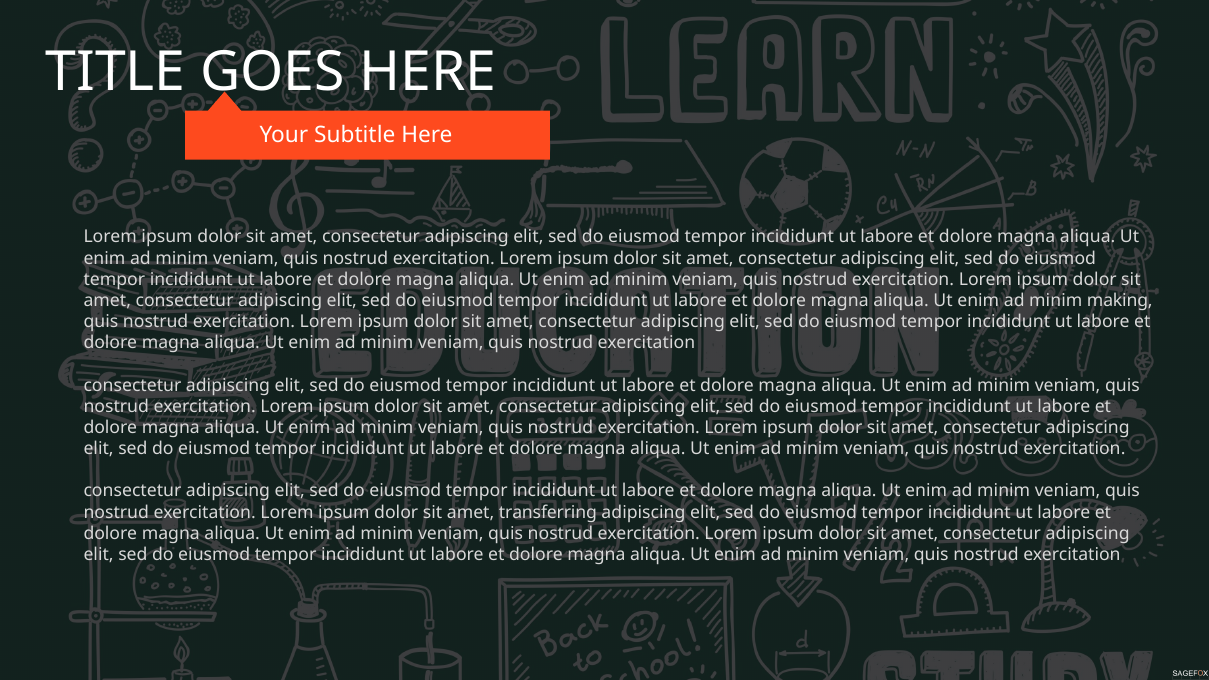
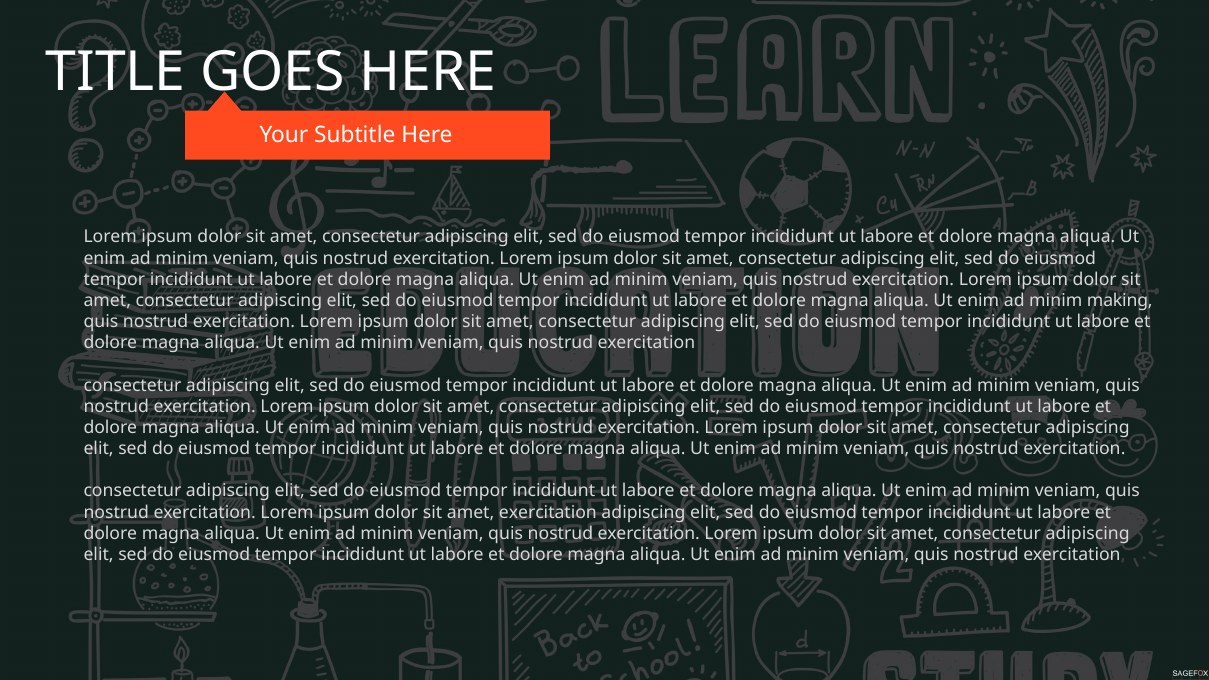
amet transferring: transferring -> exercitation
